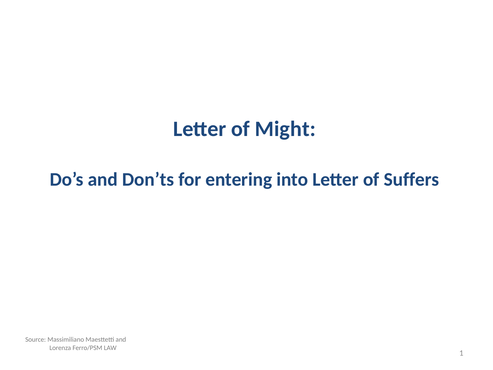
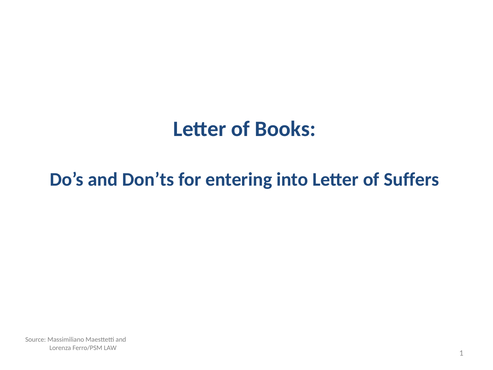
Might: Might -> Books
